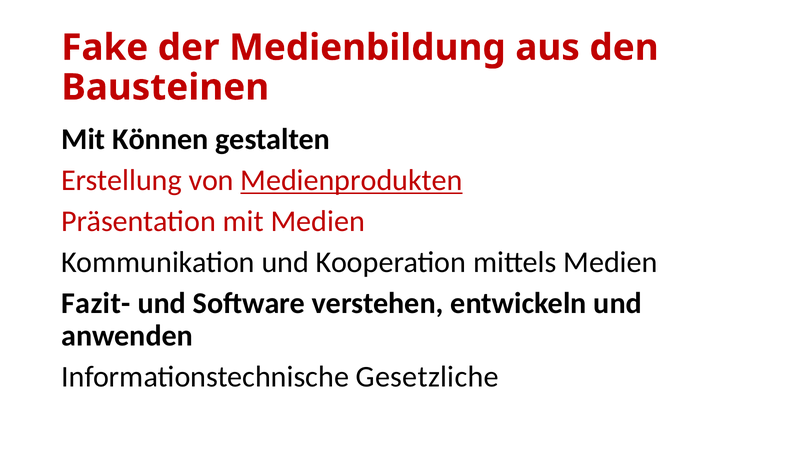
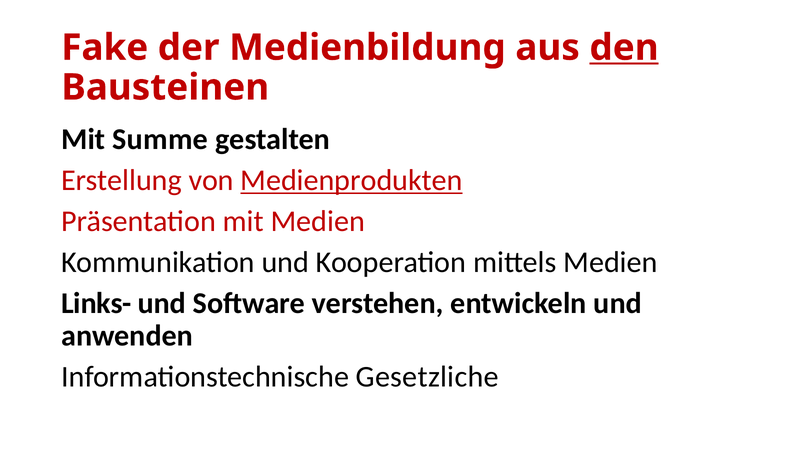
den underline: none -> present
Können: Können -> Summe
Fazit-: Fazit- -> Links-
